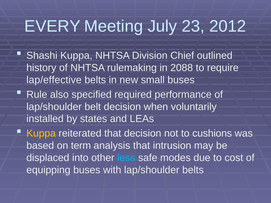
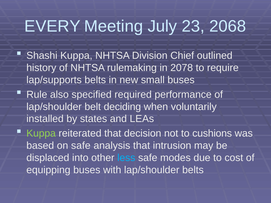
2012: 2012 -> 2068
2088: 2088 -> 2078
lap/effective: lap/effective -> lap/supports
belt decision: decision -> deciding
Kuppa at (41, 134) colour: yellow -> light green
on term: term -> safe
